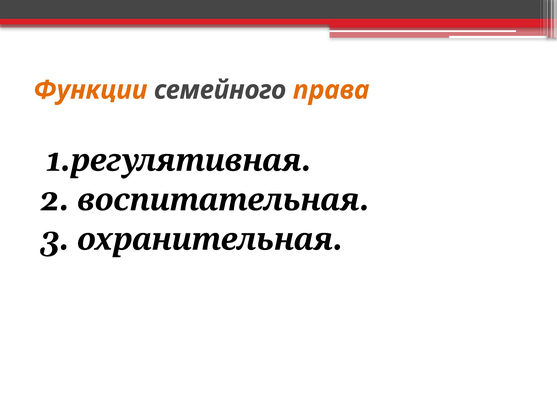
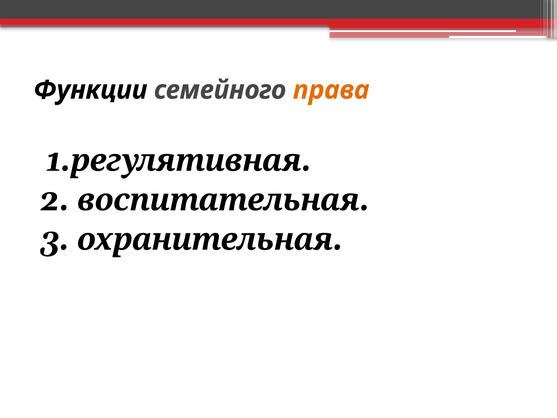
Функции colour: orange -> black
